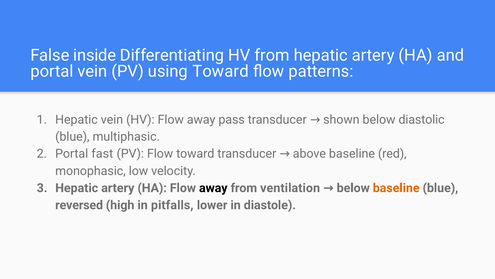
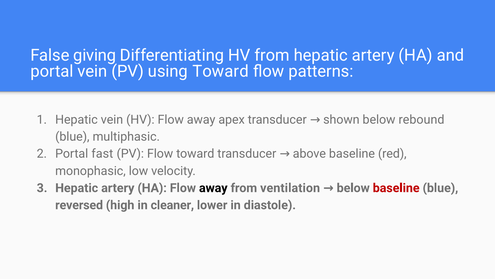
inside: inside -> giving
pass: pass -> apex
diastolic: diastolic -> rebound
baseline at (396, 188) colour: orange -> red
pitfalls: pitfalls -> cleaner
